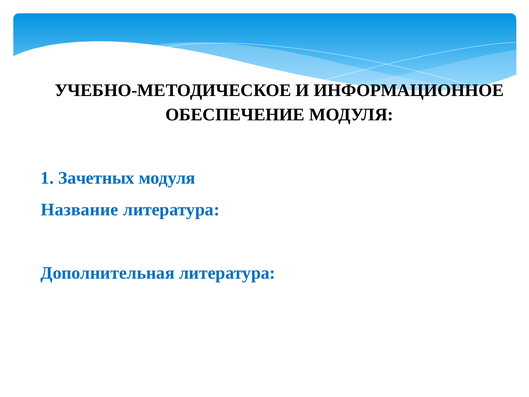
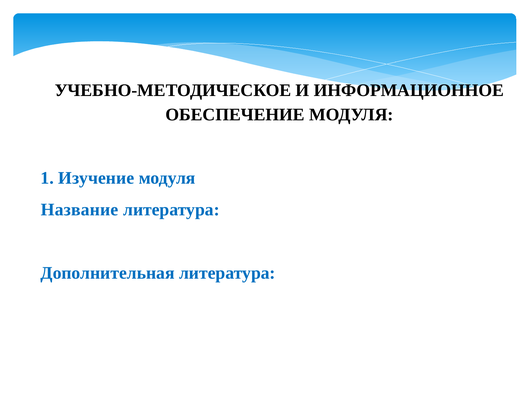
Зачетных: Зачетных -> Изучение
